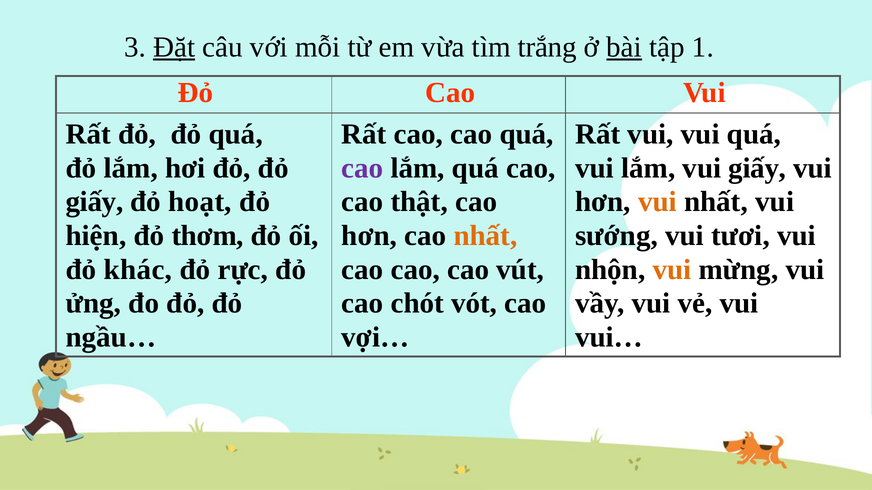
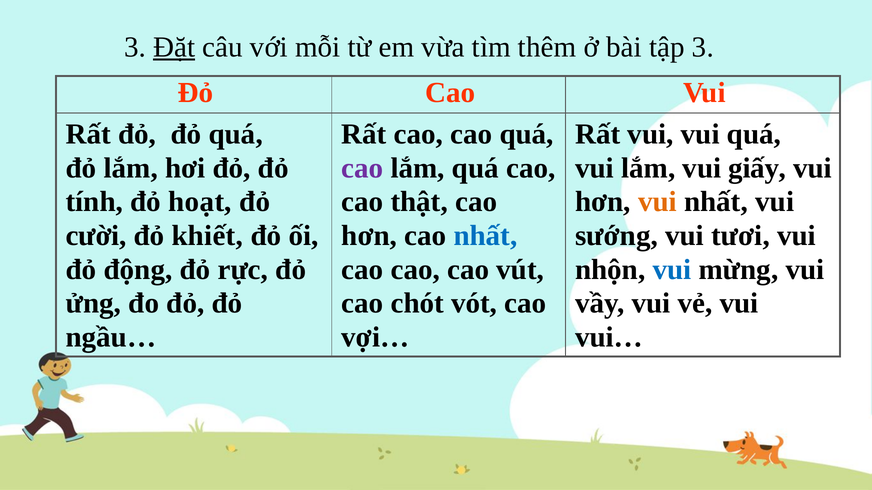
trắng: trắng -> thêm
bài underline: present -> none
tập 1: 1 -> 3
giấy at (95, 202): giấy -> tính
hiện: hiện -> cười
thơm: thơm -> khiết
nhất at (485, 236) colour: orange -> blue
khác: khác -> động
vui at (672, 270) colour: orange -> blue
